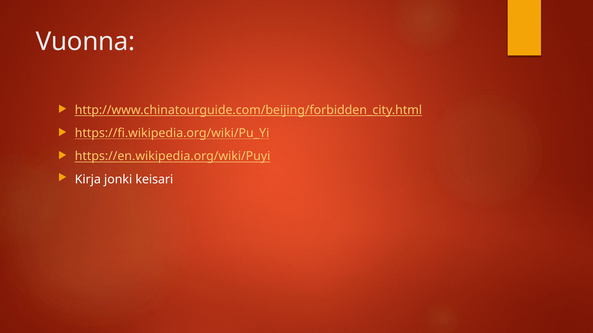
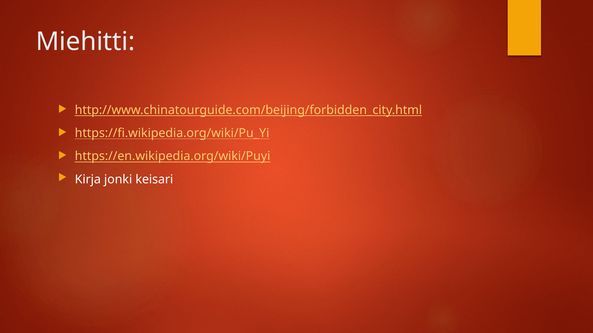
Vuonna: Vuonna -> Miehitti
